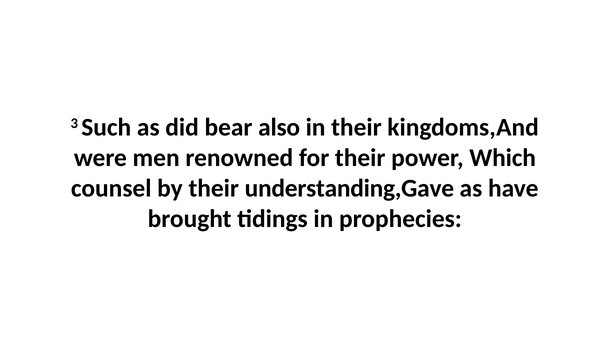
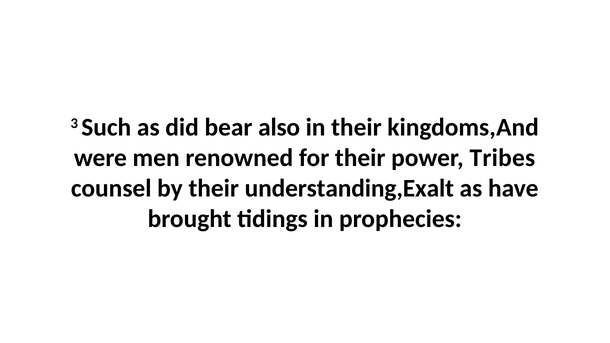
Which: Which -> Tribes
understanding,Gave: understanding,Gave -> understanding,Exalt
